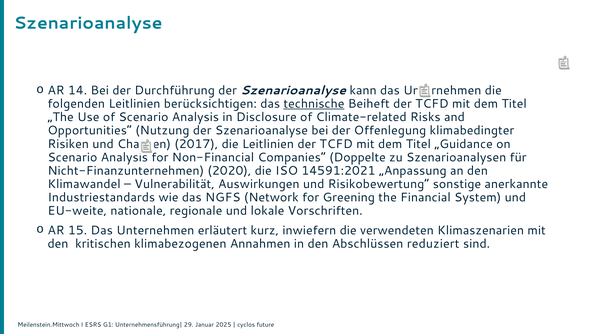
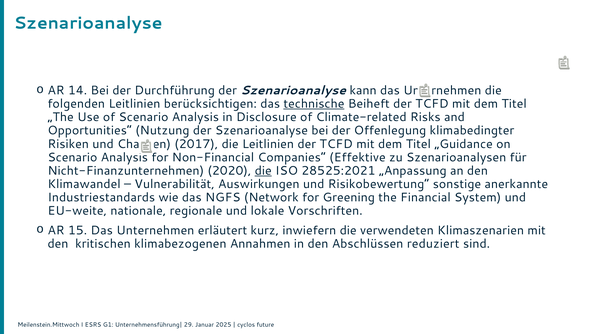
Doppelte: Doppelte -> Effektive
die at (263, 171) underline: none -> present
14591:2021: 14591:2021 -> 28525:2021
